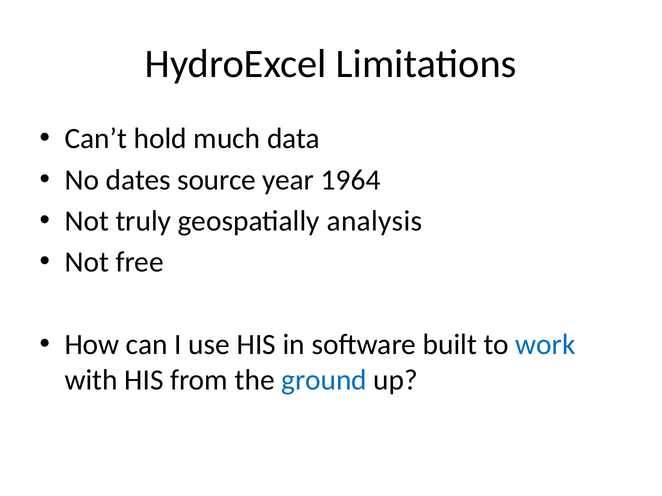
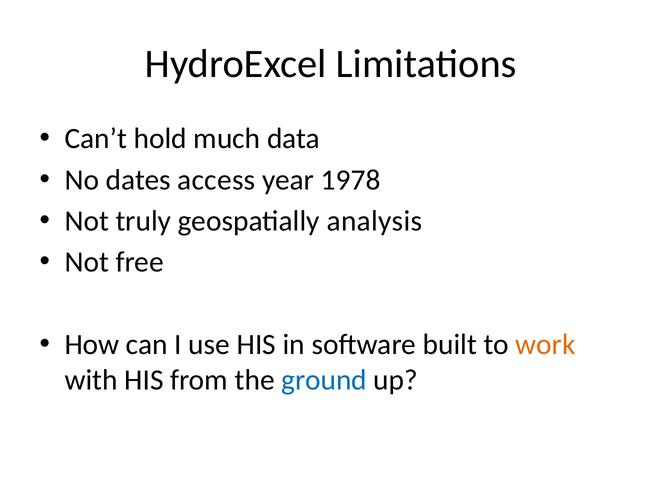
source: source -> access
1964: 1964 -> 1978
work colour: blue -> orange
